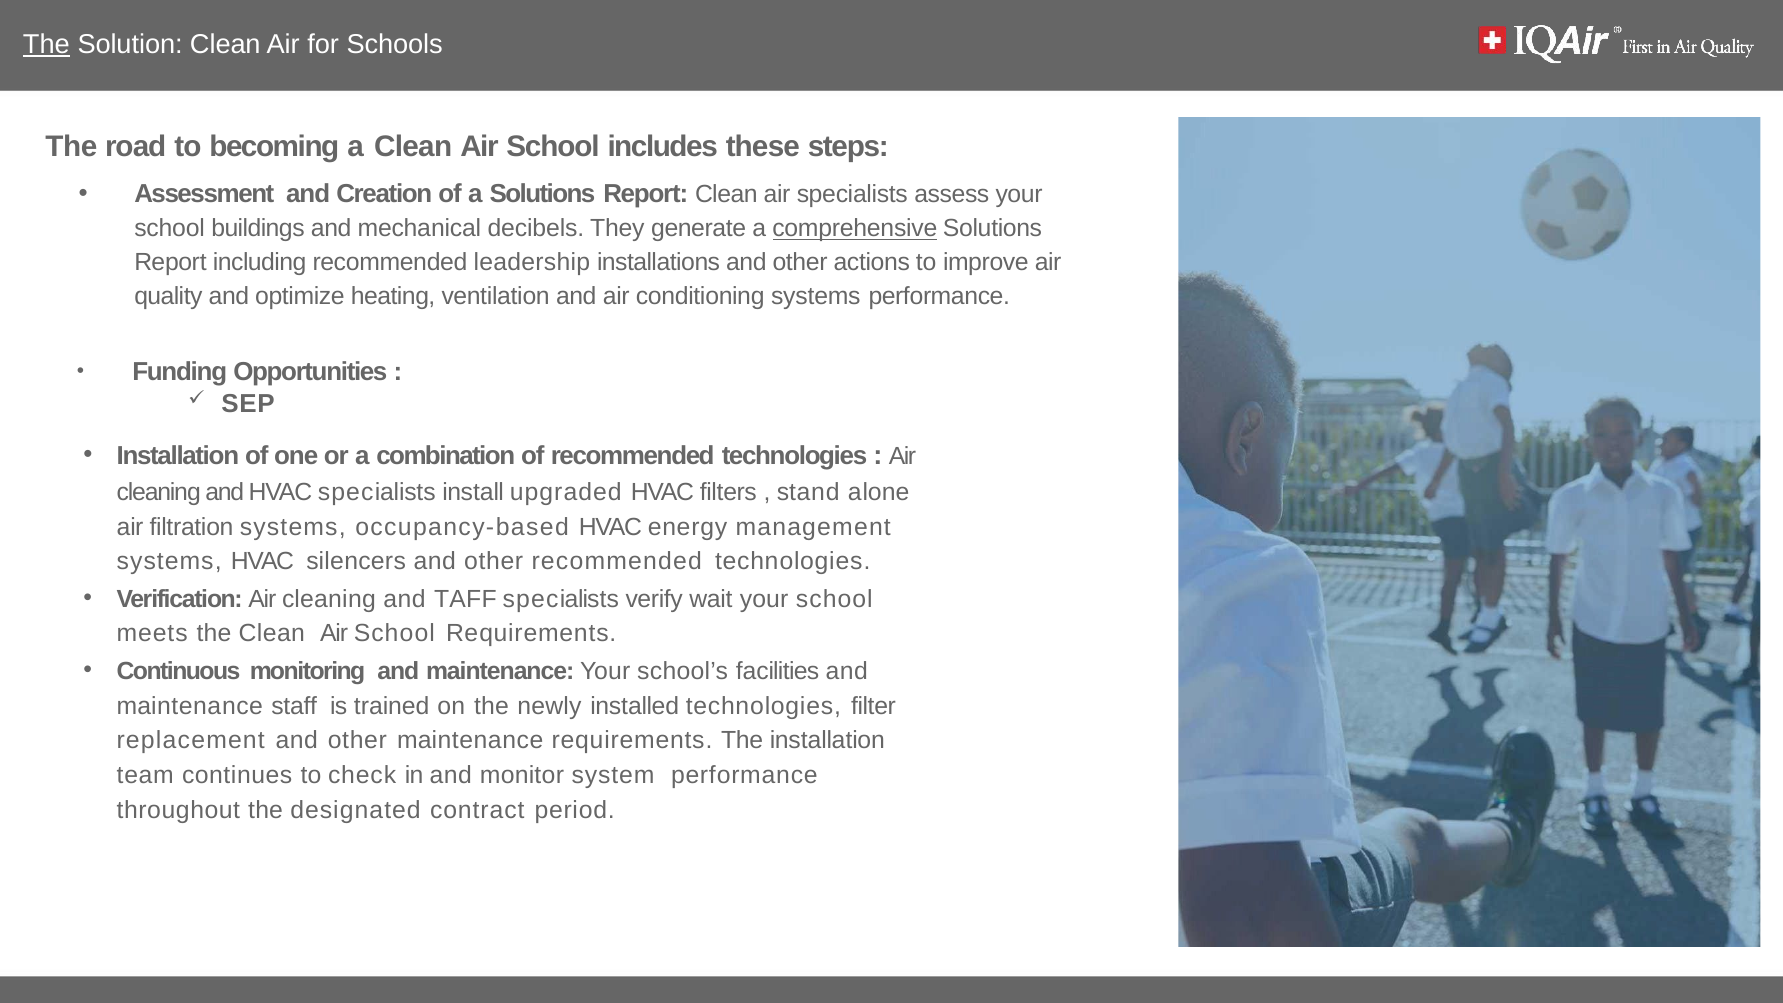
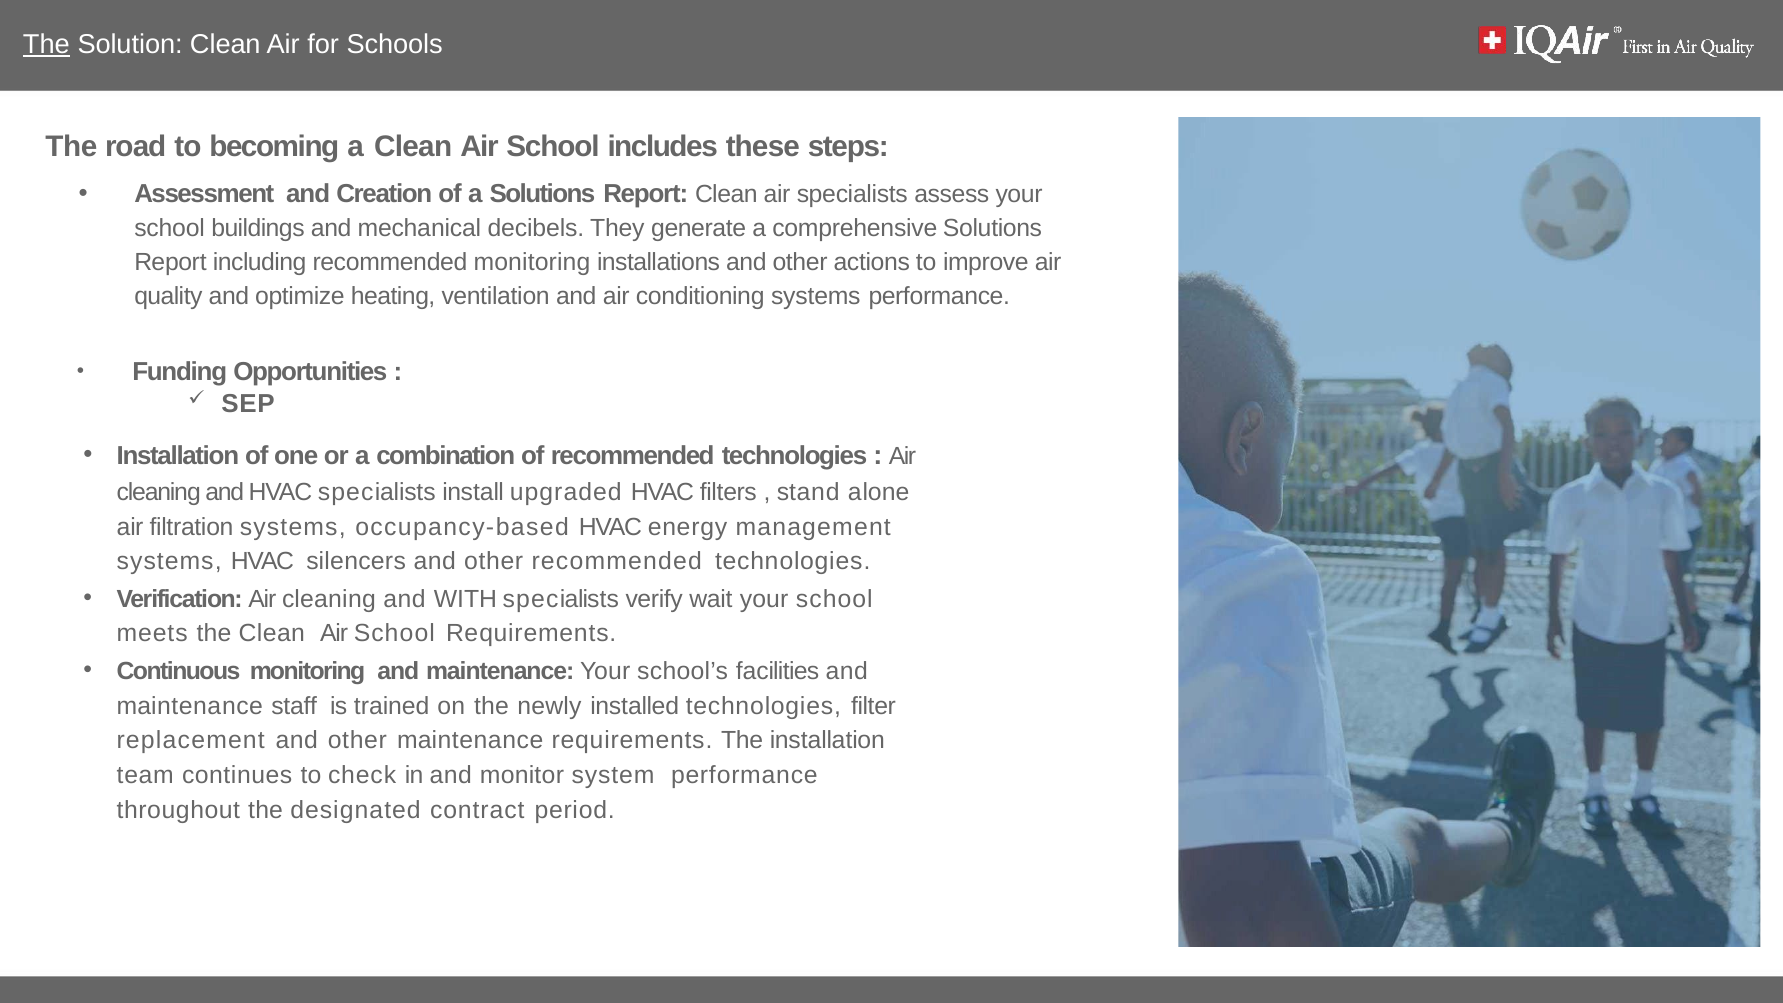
comprehensive underline: present -> none
recommended leadership: leadership -> monitoring
TAFF: TAFF -> WITH
